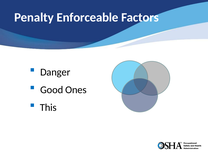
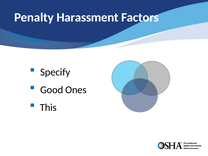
Enforceable: Enforceable -> Harassment
Danger: Danger -> Specify
